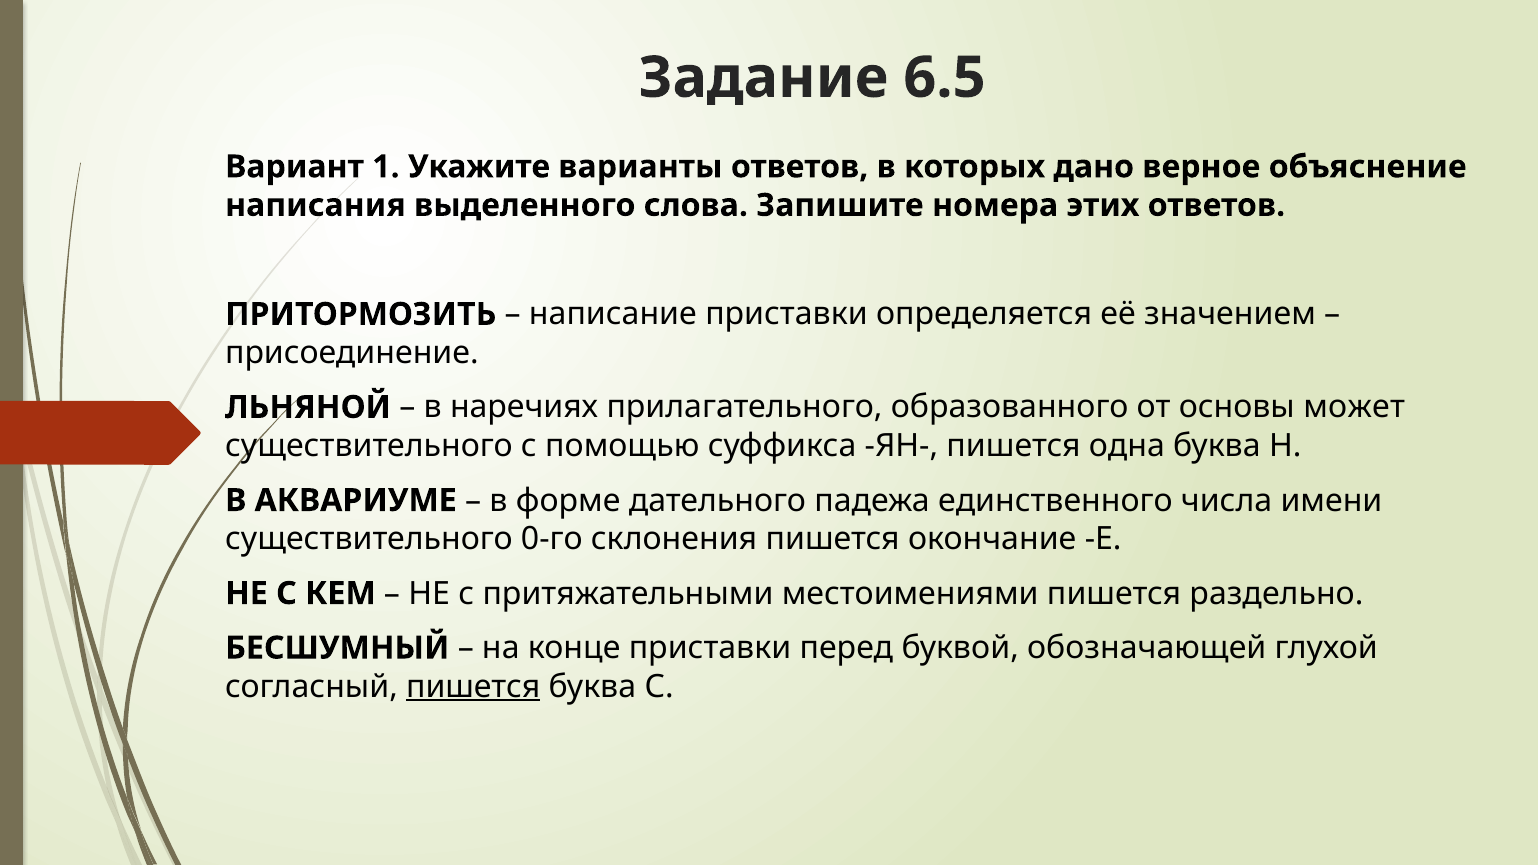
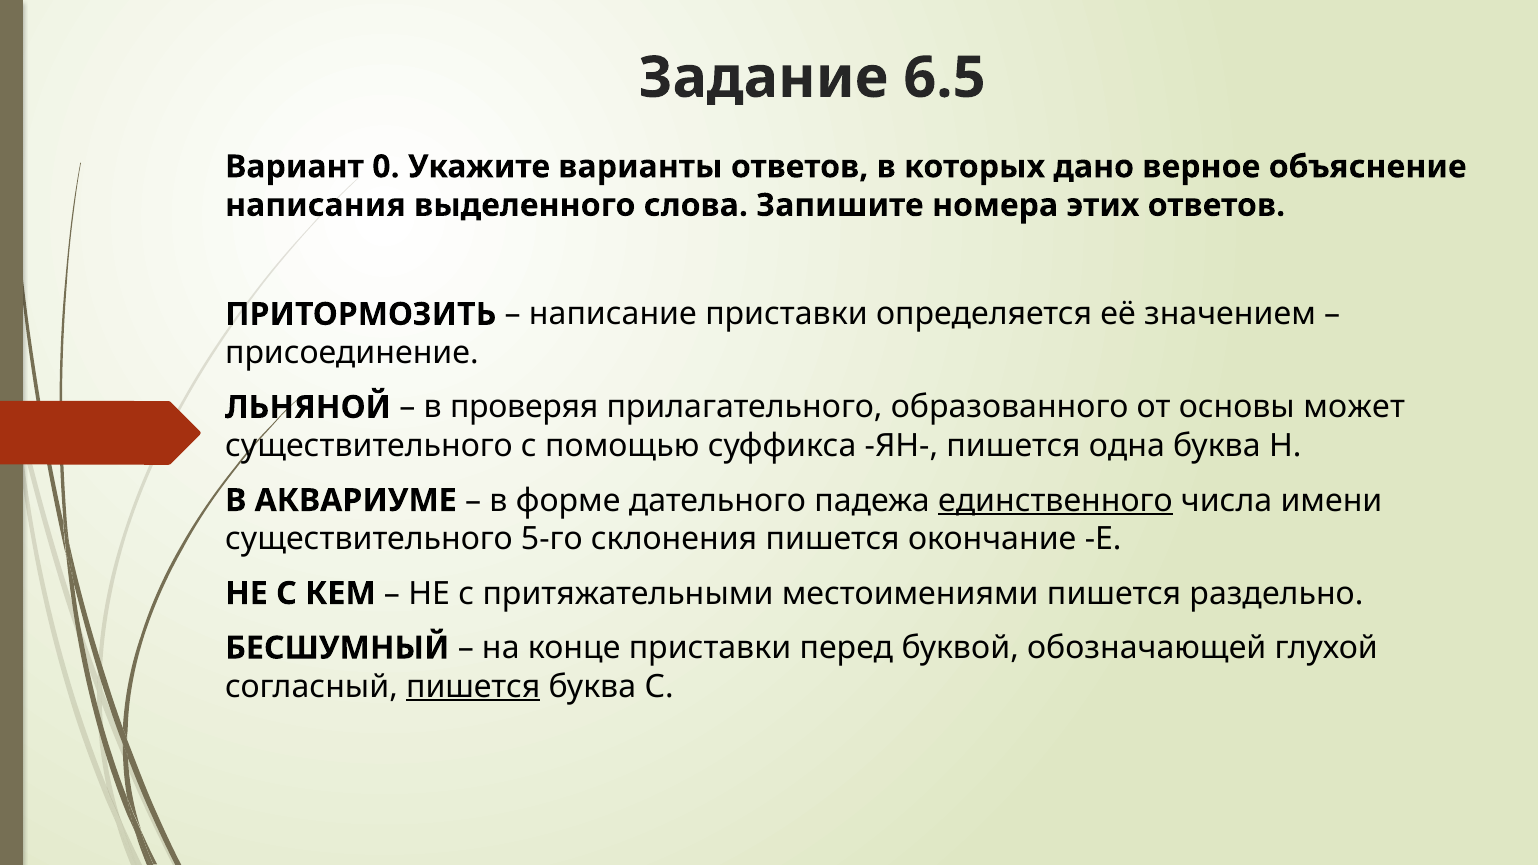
1: 1 -> 0
наречиях: наречиях -> проверяя
единственного underline: none -> present
0-го: 0-го -> 5-го
